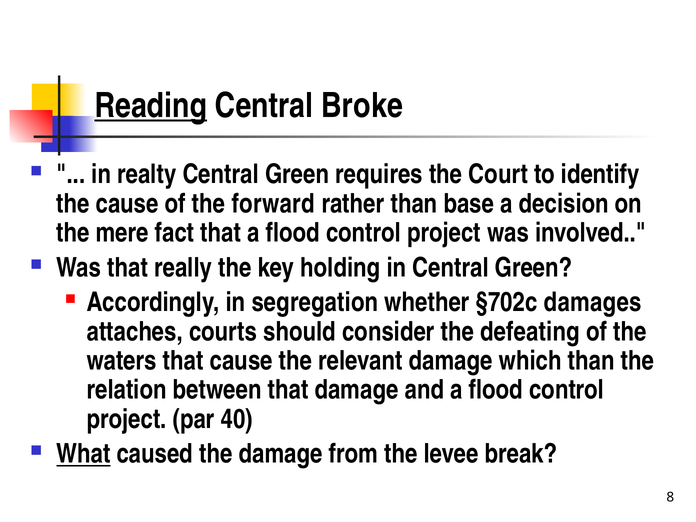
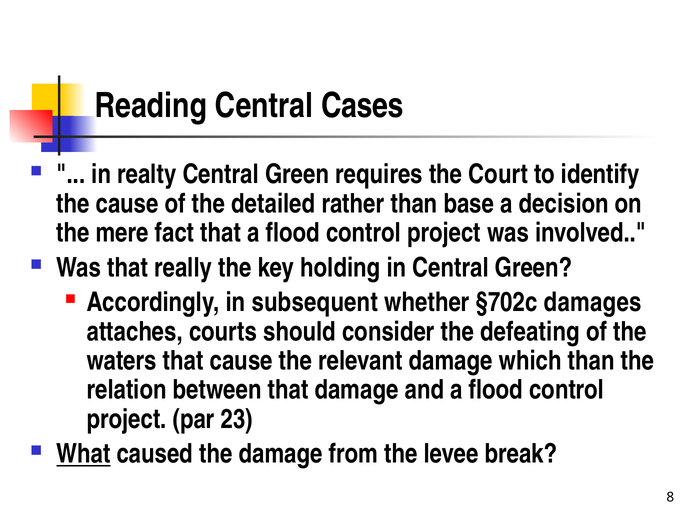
Reading underline: present -> none
Broke: Broke -> Cases
forward: forward -> detailed
segregation: segregation -> subsequent
40: 40 -> 23
